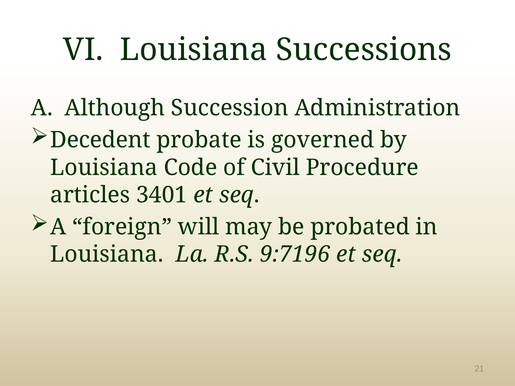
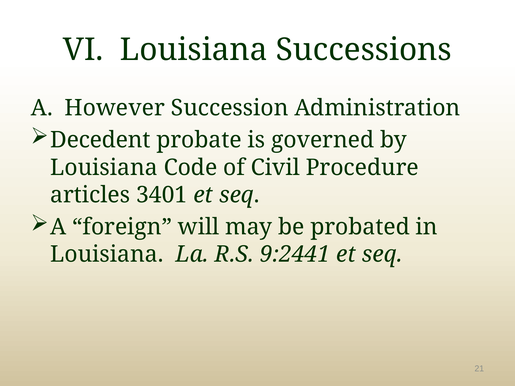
Although: Although -> However
9:7196: 9:7196 -> 9:2441
